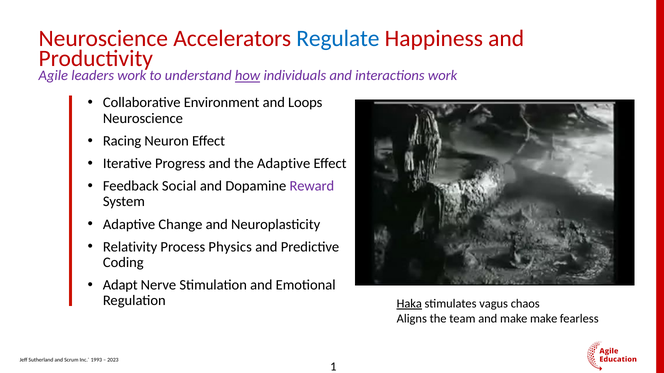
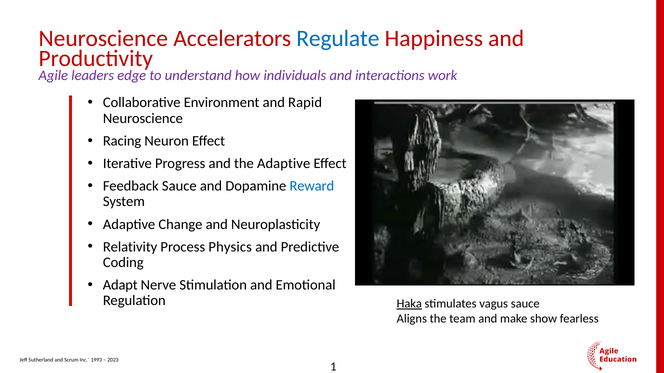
leaders work: work -> edge
how underline: present -> none
Loops: Loops -> Rapid
Feedback Social: Social -> Sauce
Reward colour: purple -> blue
vagus chaos: chaos -> sauce
make make: make -> show
